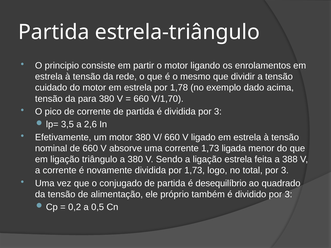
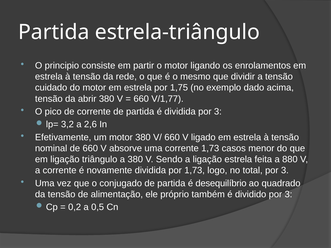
1,78: 1,78 -> 1,75
para: para -> abrir
V/1,70: V/1,70 -> V/1,77
3,5: 3,5 -> 3,2
ligada: ligada -> casos
388: 388 -> 880
